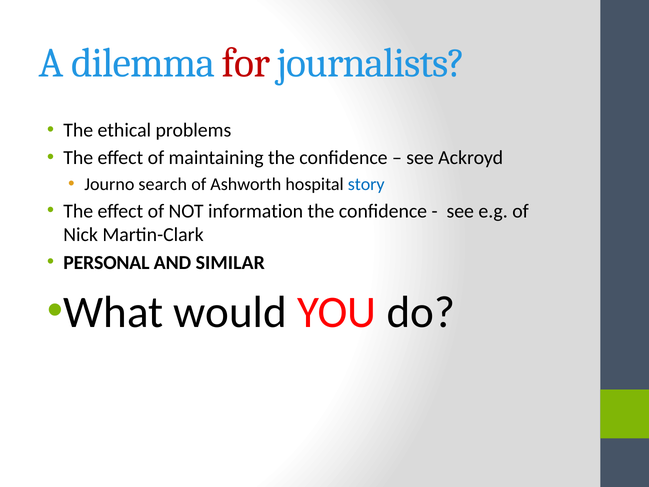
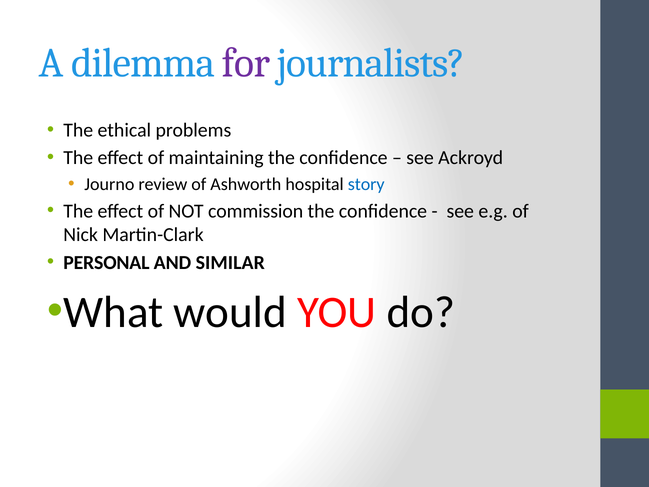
for colour: red -> purple
search: search -> review
information: information -> commission
